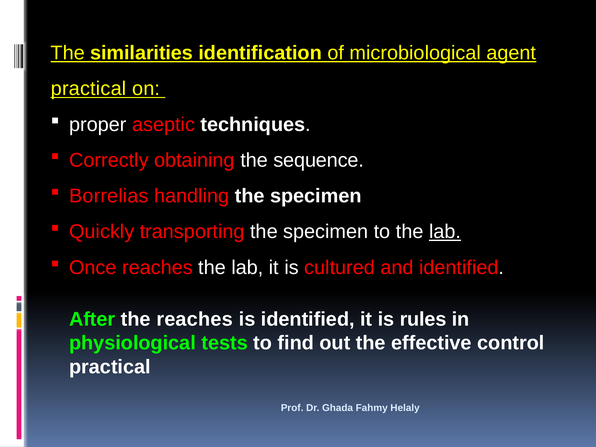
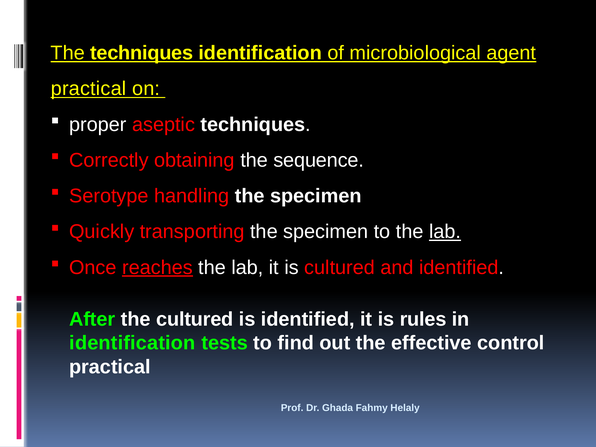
The similarities: similarities -> techniques
Borrelias: Borrelias -> Serotype
reaches at (157, 268) underline: none -> present
the reaches: reaches -> cultured
physiological at (132, 343): physiological -> identification
